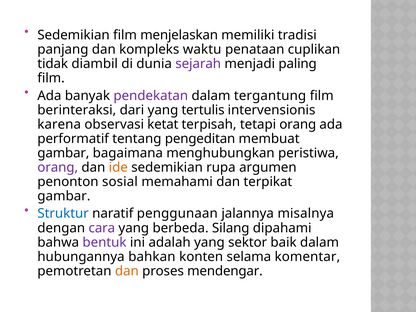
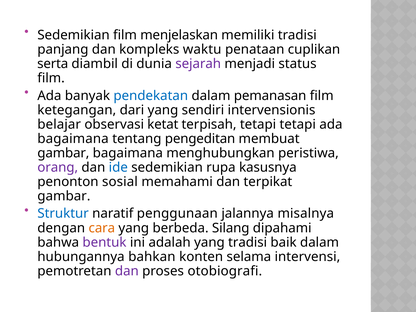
tidak: tidak -> serta
paling: paling -> status
pendekatan colour: purple -> blue
tergantung: tergantung -> pemanasan
berinteraksi: berinteraksi -> ketegangan
tertulis: tertulis -> sendiri
karena: karena -> belajar
tetapi orang: orang -> tetapi
performatif at (73, 139): performatif -> bagaimana
ide colour: orange -> blue
argumen: argumen -> kasusnya
cara colour: purple -> orange
yang sektor: sektor -> tradisi
komentar: komentar -> intervensi
dan at (127, 271) colour: orange -> purple
mendengar: mendengar -> otobiografi
